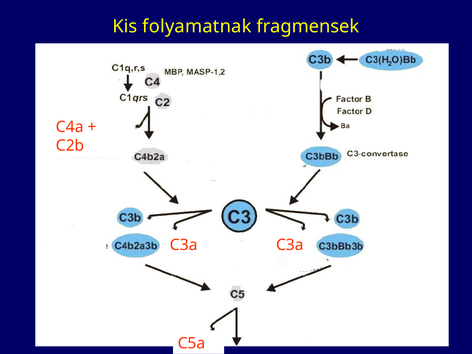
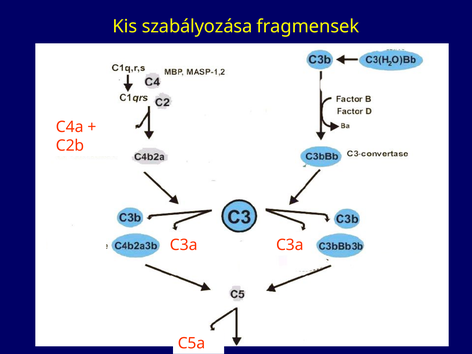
folyamatnak: folyamatnak -> szabályozása
